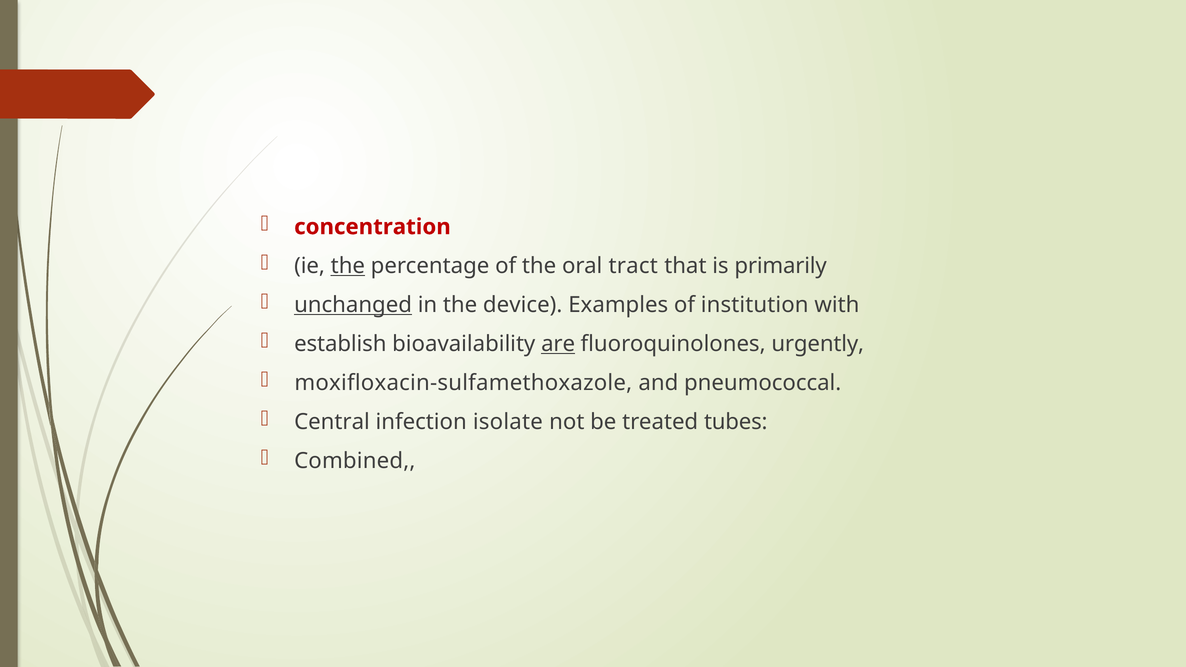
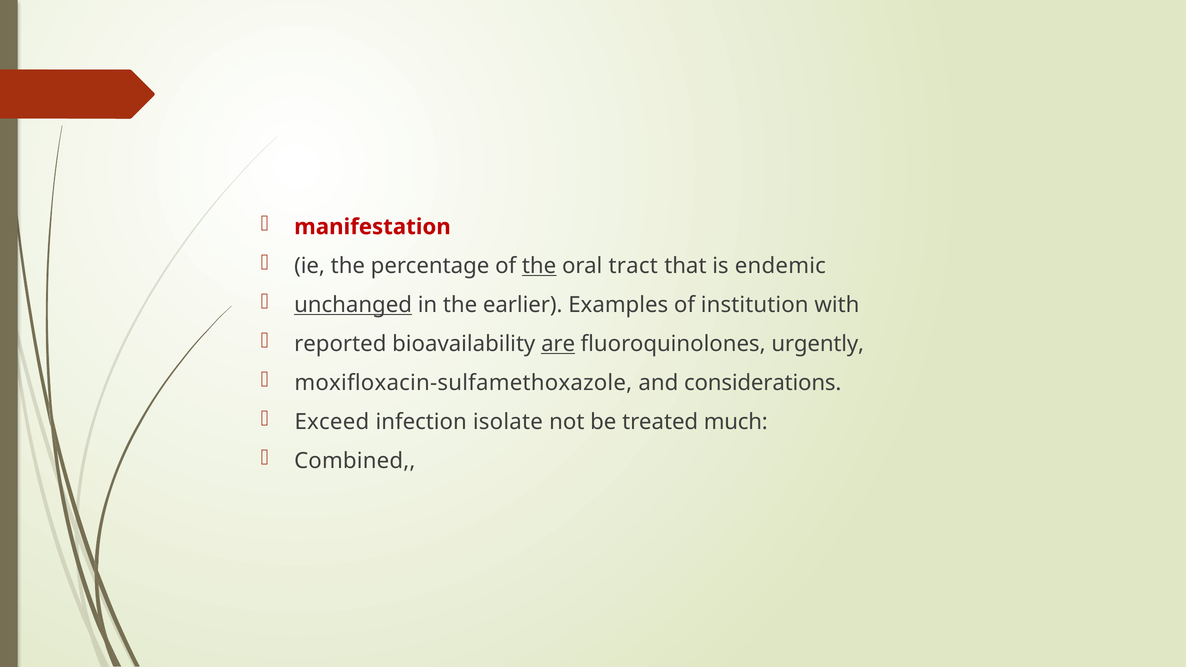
concentration: concentration -> manifestation
the at (348, 266) underline: present -> none
the at (539, 266) underline: none -> present
primarily: primarily -> endemic
device: device -> earlier
establish: establish -> reported
pneumococcal: pneumococcal -> considerations
Central: Central -> Exceed
tubes: tubes -> much
